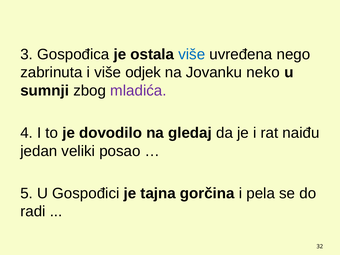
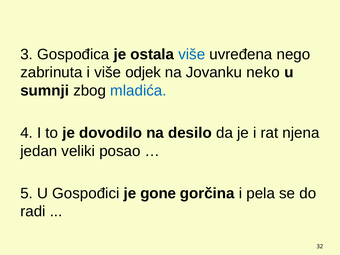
mladića colour: purple -> blue
gledaj: gledaj -> desilo
naiđu: naiđu -> njena
tajna: tajna -> gone
